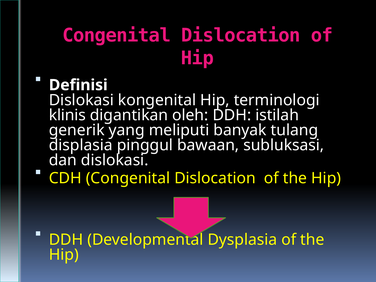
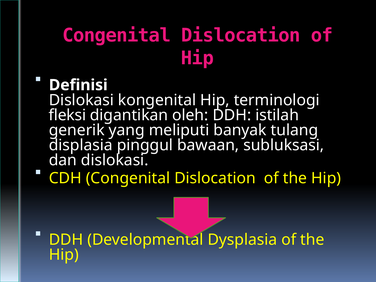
klinis: klinis -> fleksi
